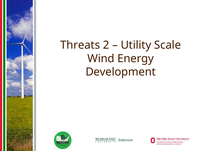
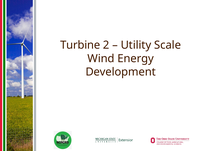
Threats: Threats -> Turbine
